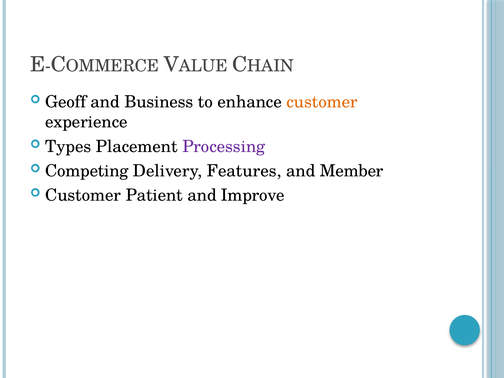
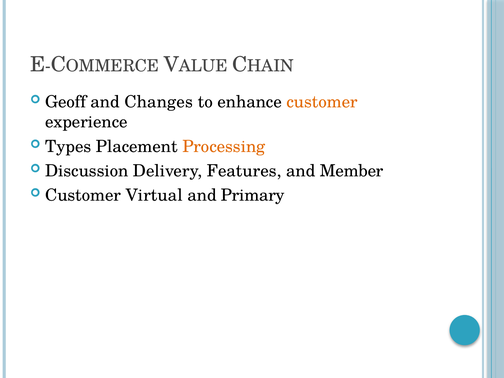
Business: Business -> Changes
Processing colour: purple -> orange
Competing: Competing -> Discussion
Patient: Patient -> Virtual
Improve: Improve -> Primary
